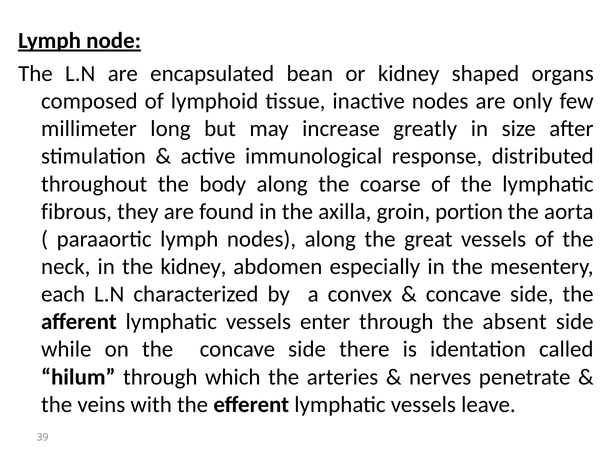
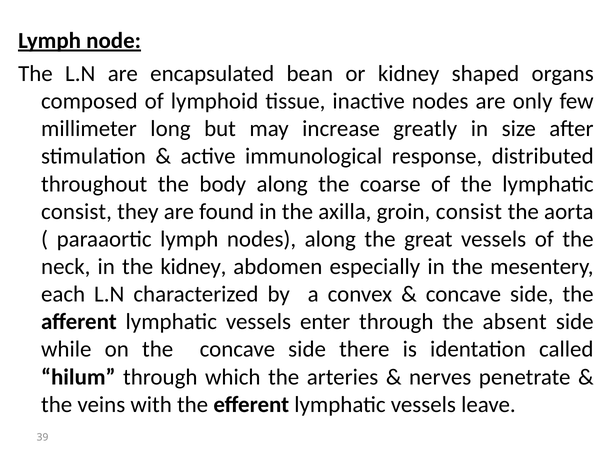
fibrous at (77, 212): fibrous -> consist
groin portion: portion -> consist
